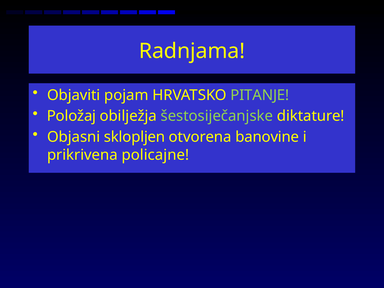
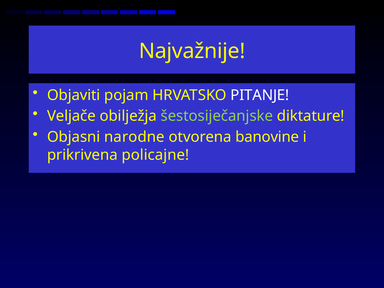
Radnjama: Radnjama -> Najvažnije
PITANJE colour: light green -> white
Položaj: Položaj -> Veljače
sklopljen: sklopljen -> narodne
